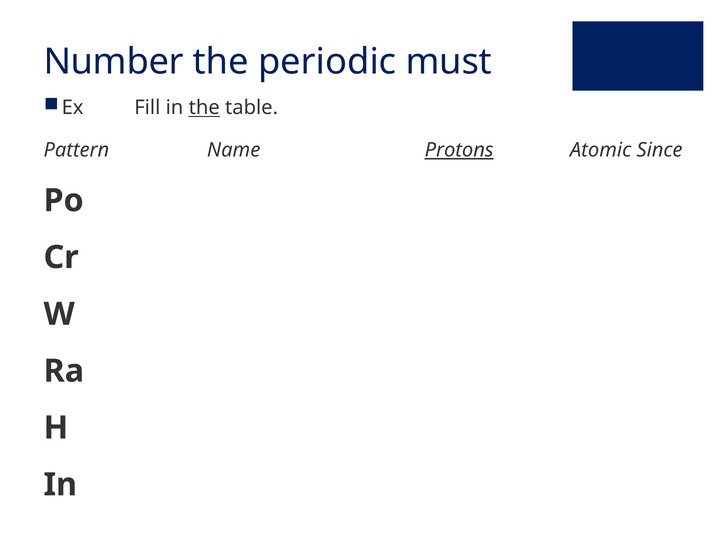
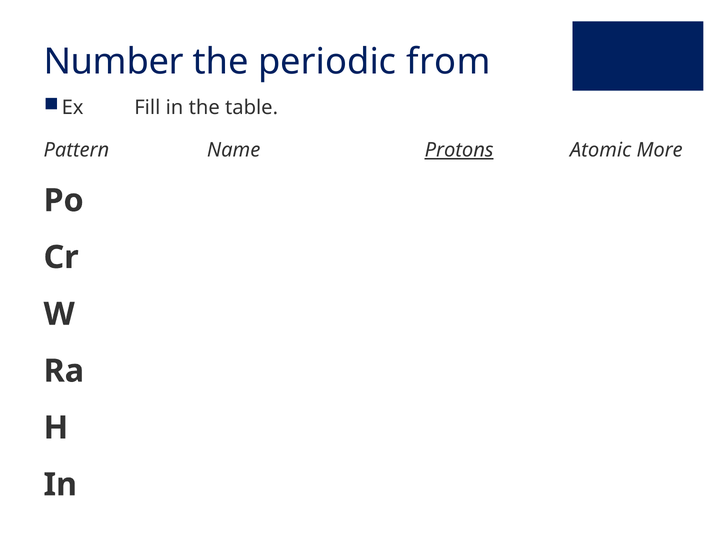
must: must -> from
the at (204, 108) underline: present -> none
Since: Since -> More
